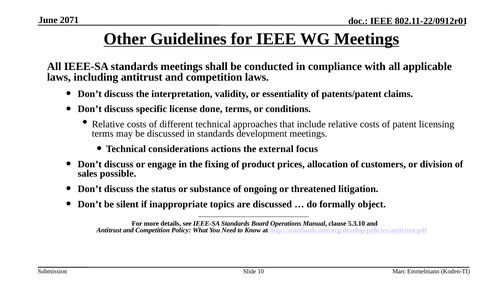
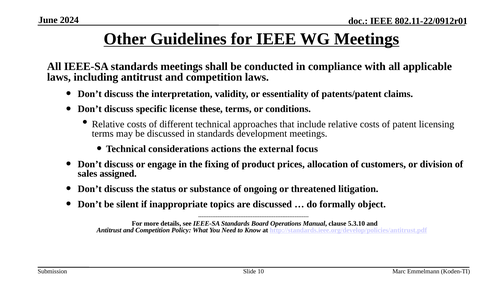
2071: 2071 -> 2024
done: done -> these
possible: possible -> assigned
